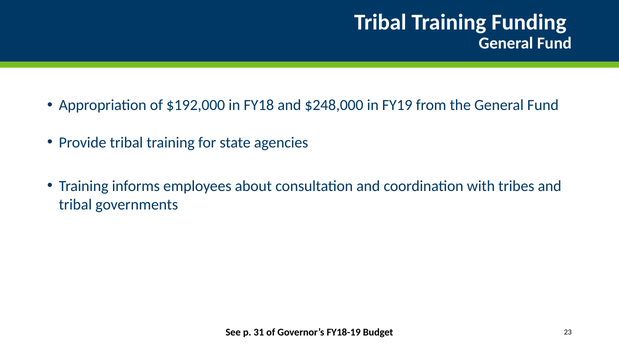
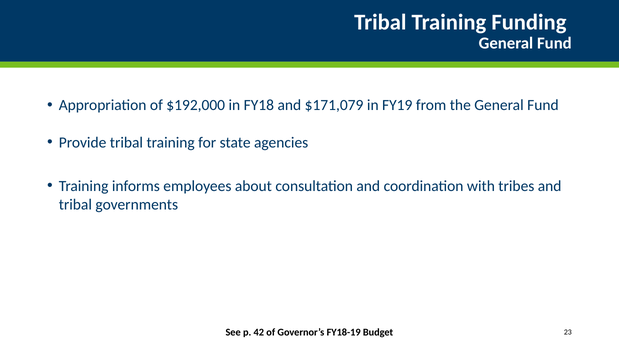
$248,000: $248,000 -> $171,079
31: 31 -> 42
